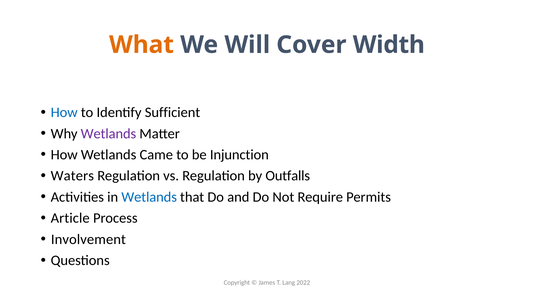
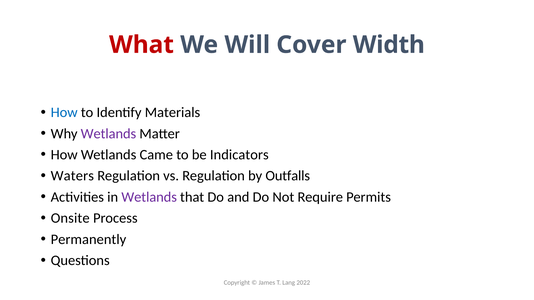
What colour: orange -> red
Sufficient: Sufficient -> Materials
Injunction: Injunction -> Indicators
Wetlands at (149, 197) colour: blue -> purple
Article: Article -> Onsite
Involvement: Involvement -> Permanently
